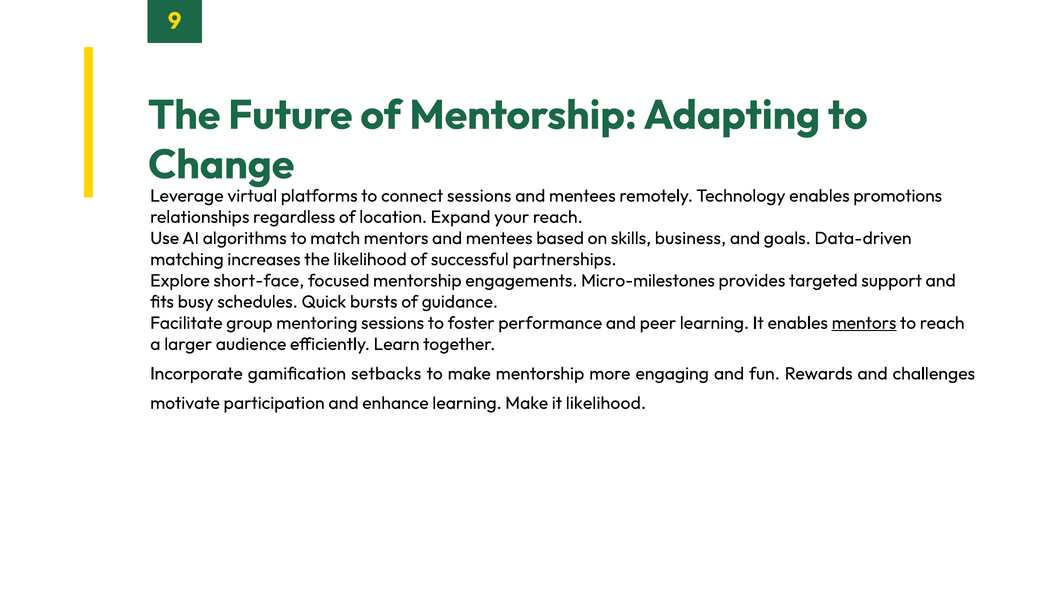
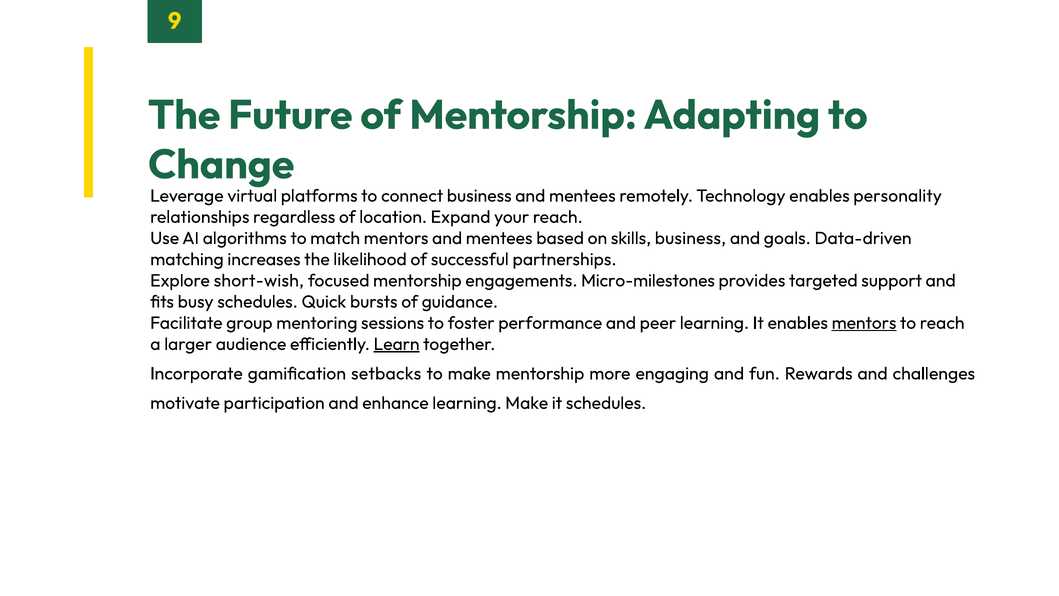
connect sessions: sessions -> business
promotions: promotions -> personality
short-face: short-face -> short-wish
Learn underline: none -> present
it likelihood: likelihood -> schedules
